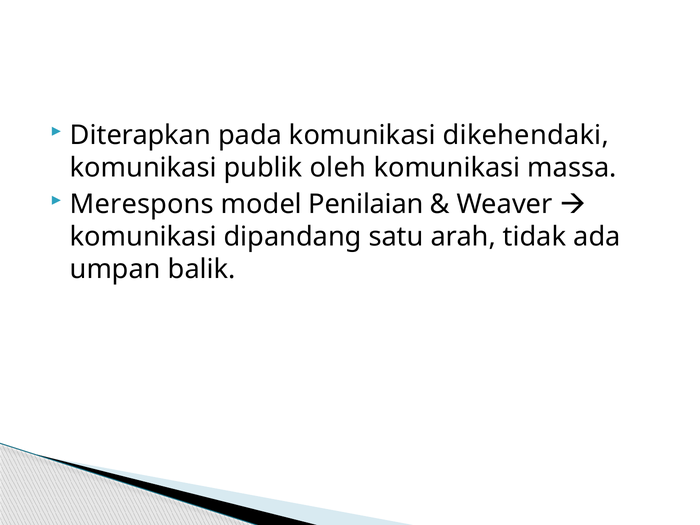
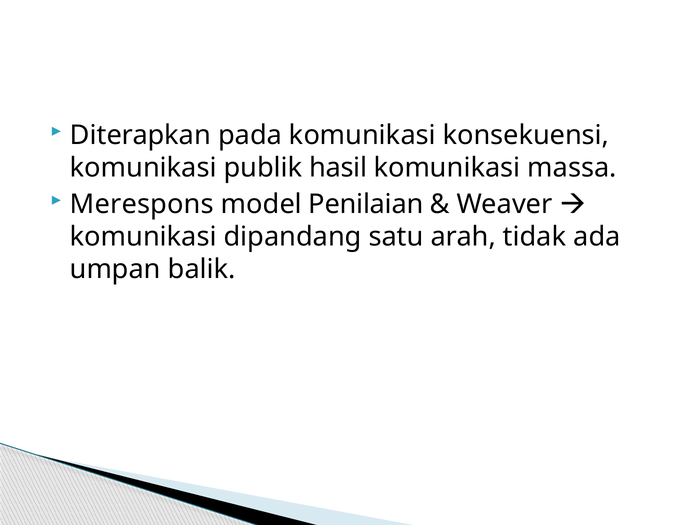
dikehendaki: dikehendaki -> konsekuensi
oleh: oleh -> hasil
